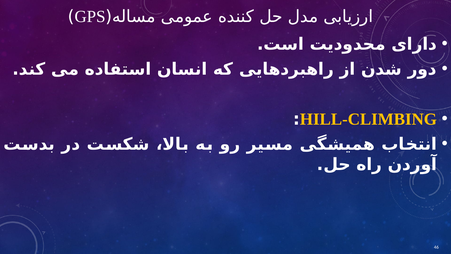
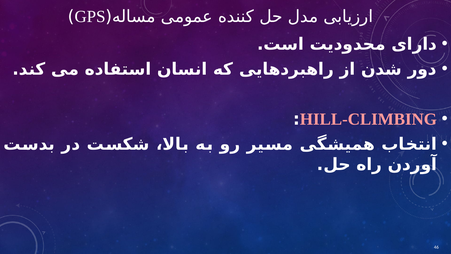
HILL-CLIMBING colour: yellow -> pink
